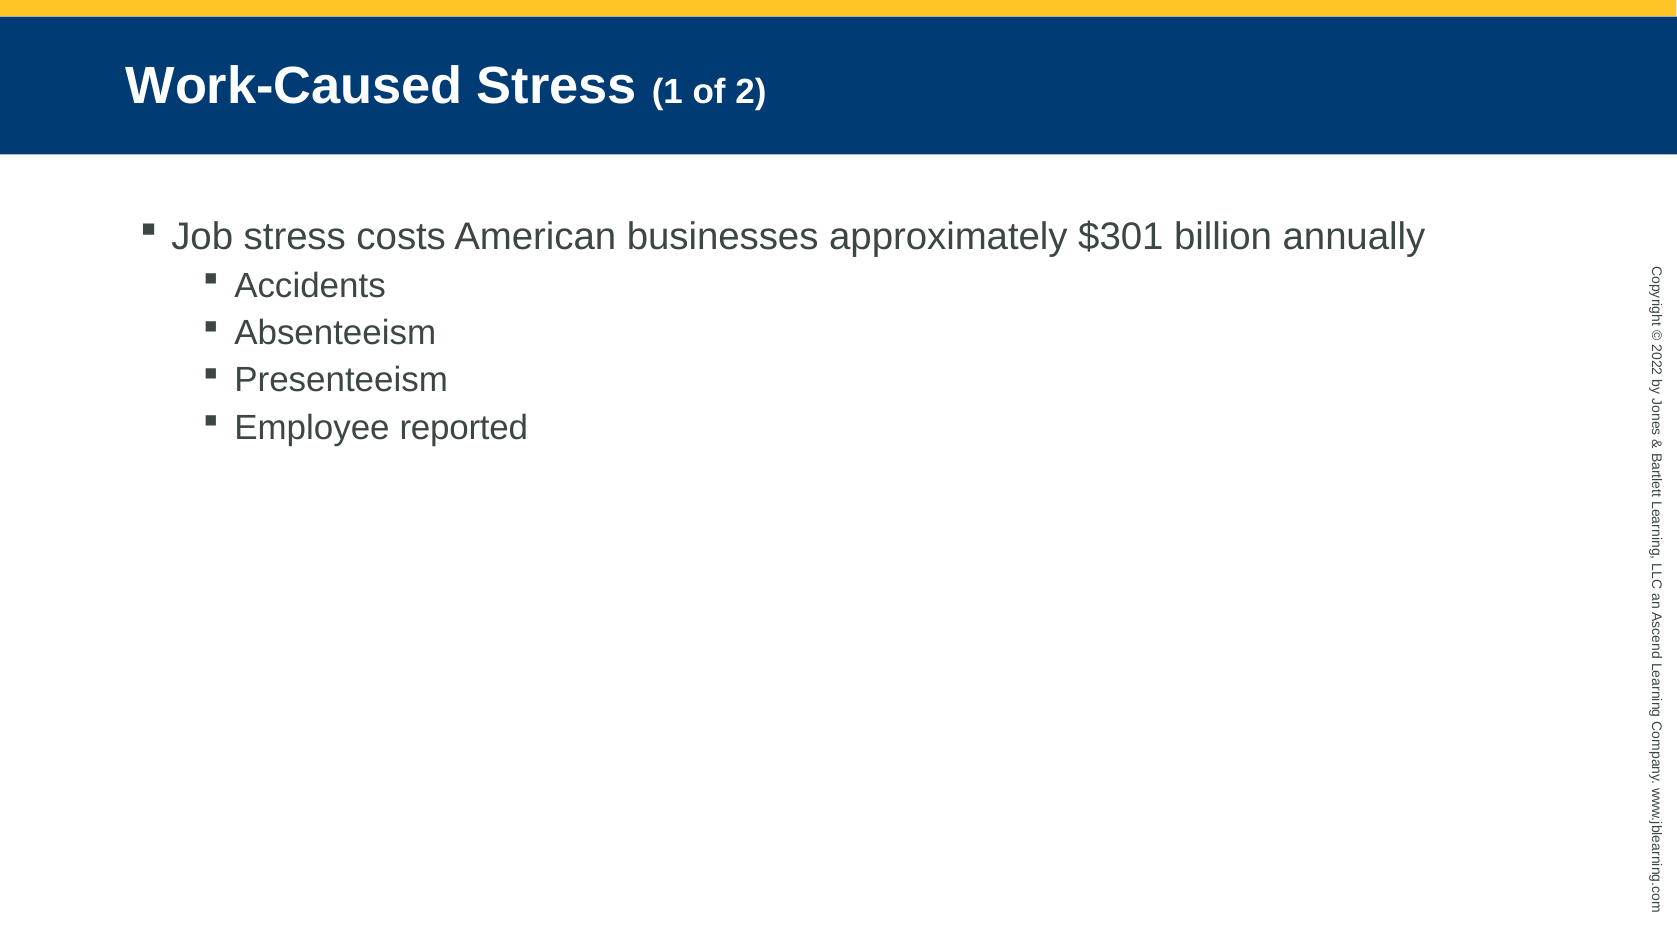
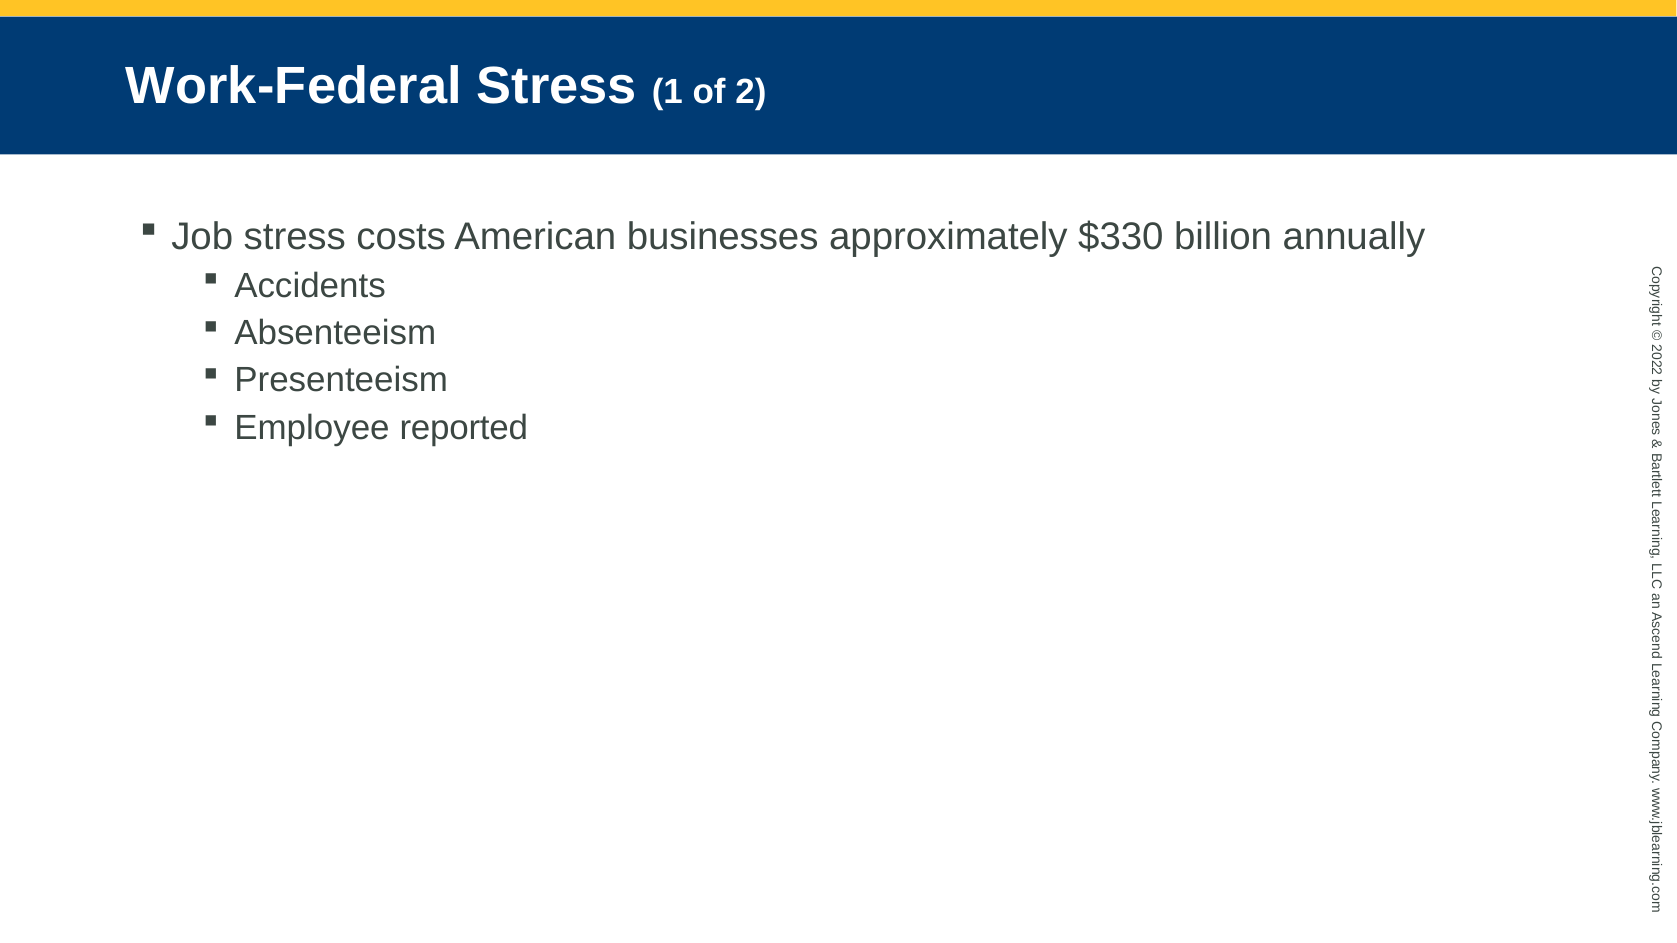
Work-Caused: Work-Caused -> Work-Federal
$301: $301 -> $330
